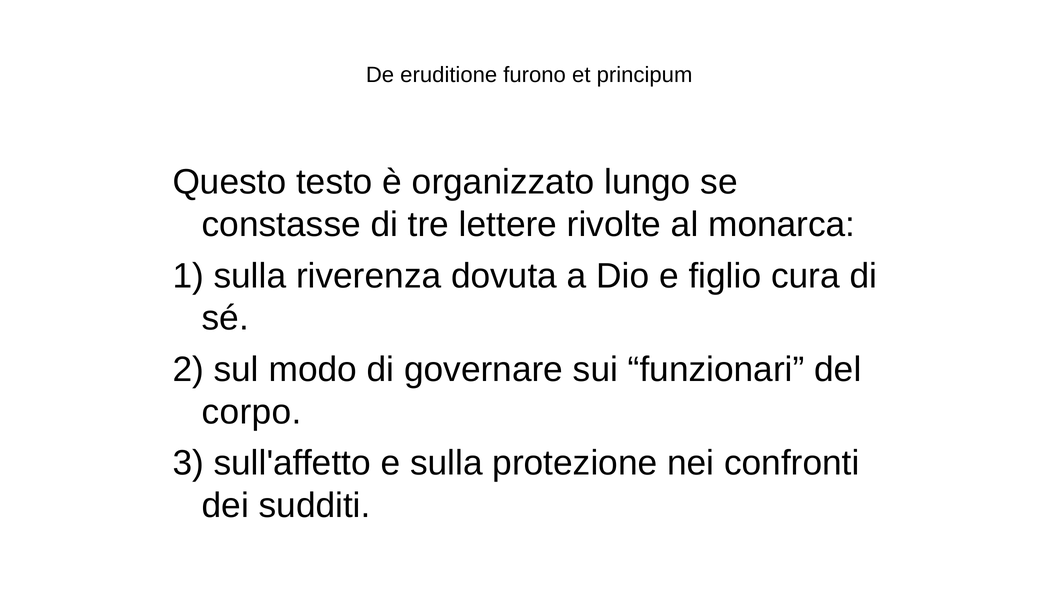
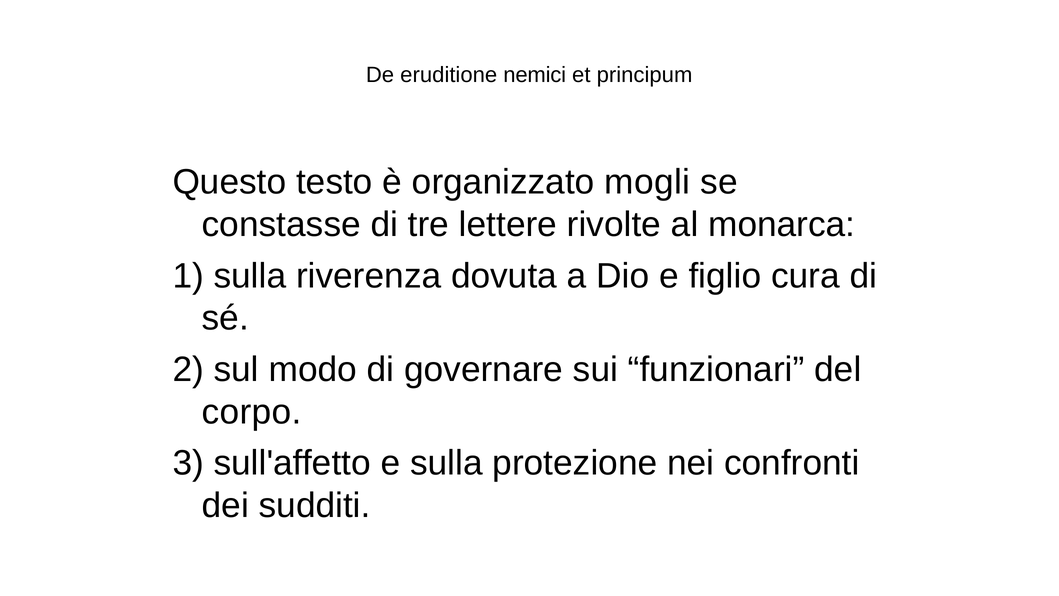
furono: furono -> nemici
lungo: lungo -> mogli
